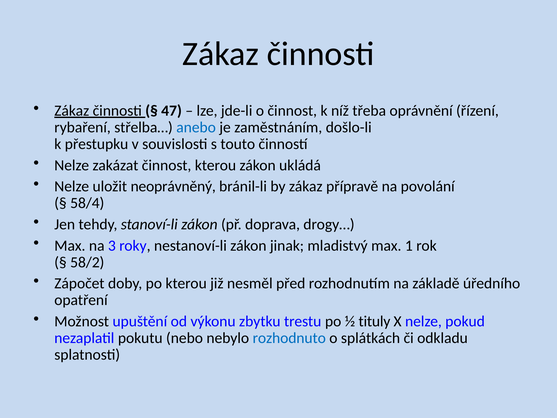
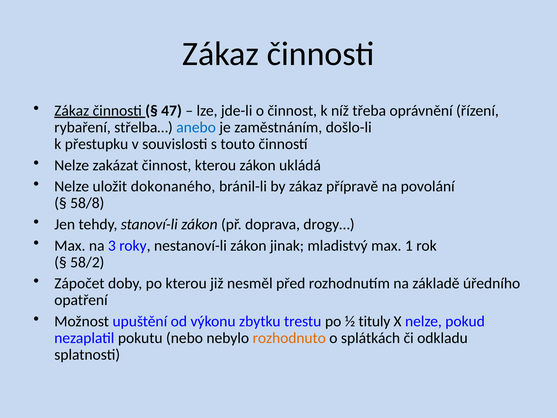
neoprávněný: neoprávněný -> dokonaného
58/4: 58/4 -> 58/8
rozhodnuto colour: blue -> orange
